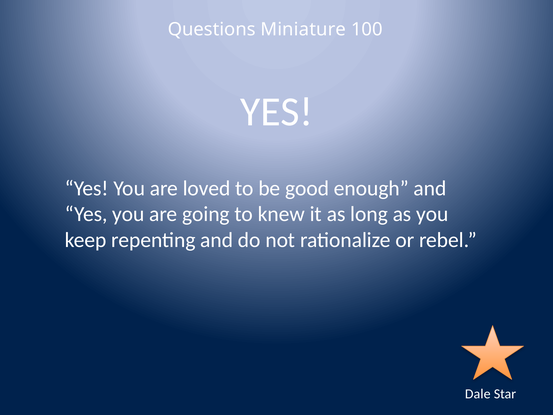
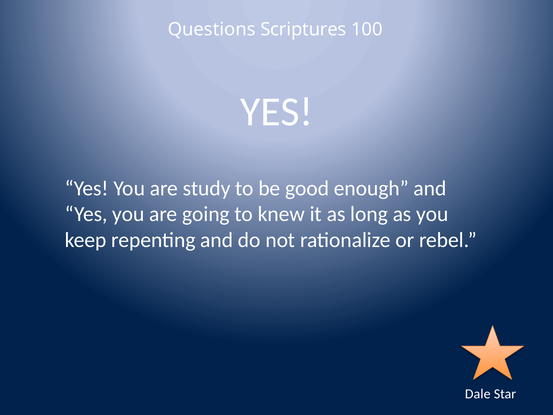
Miniature: Miniature -> Scriptures
loved: loved -> study
